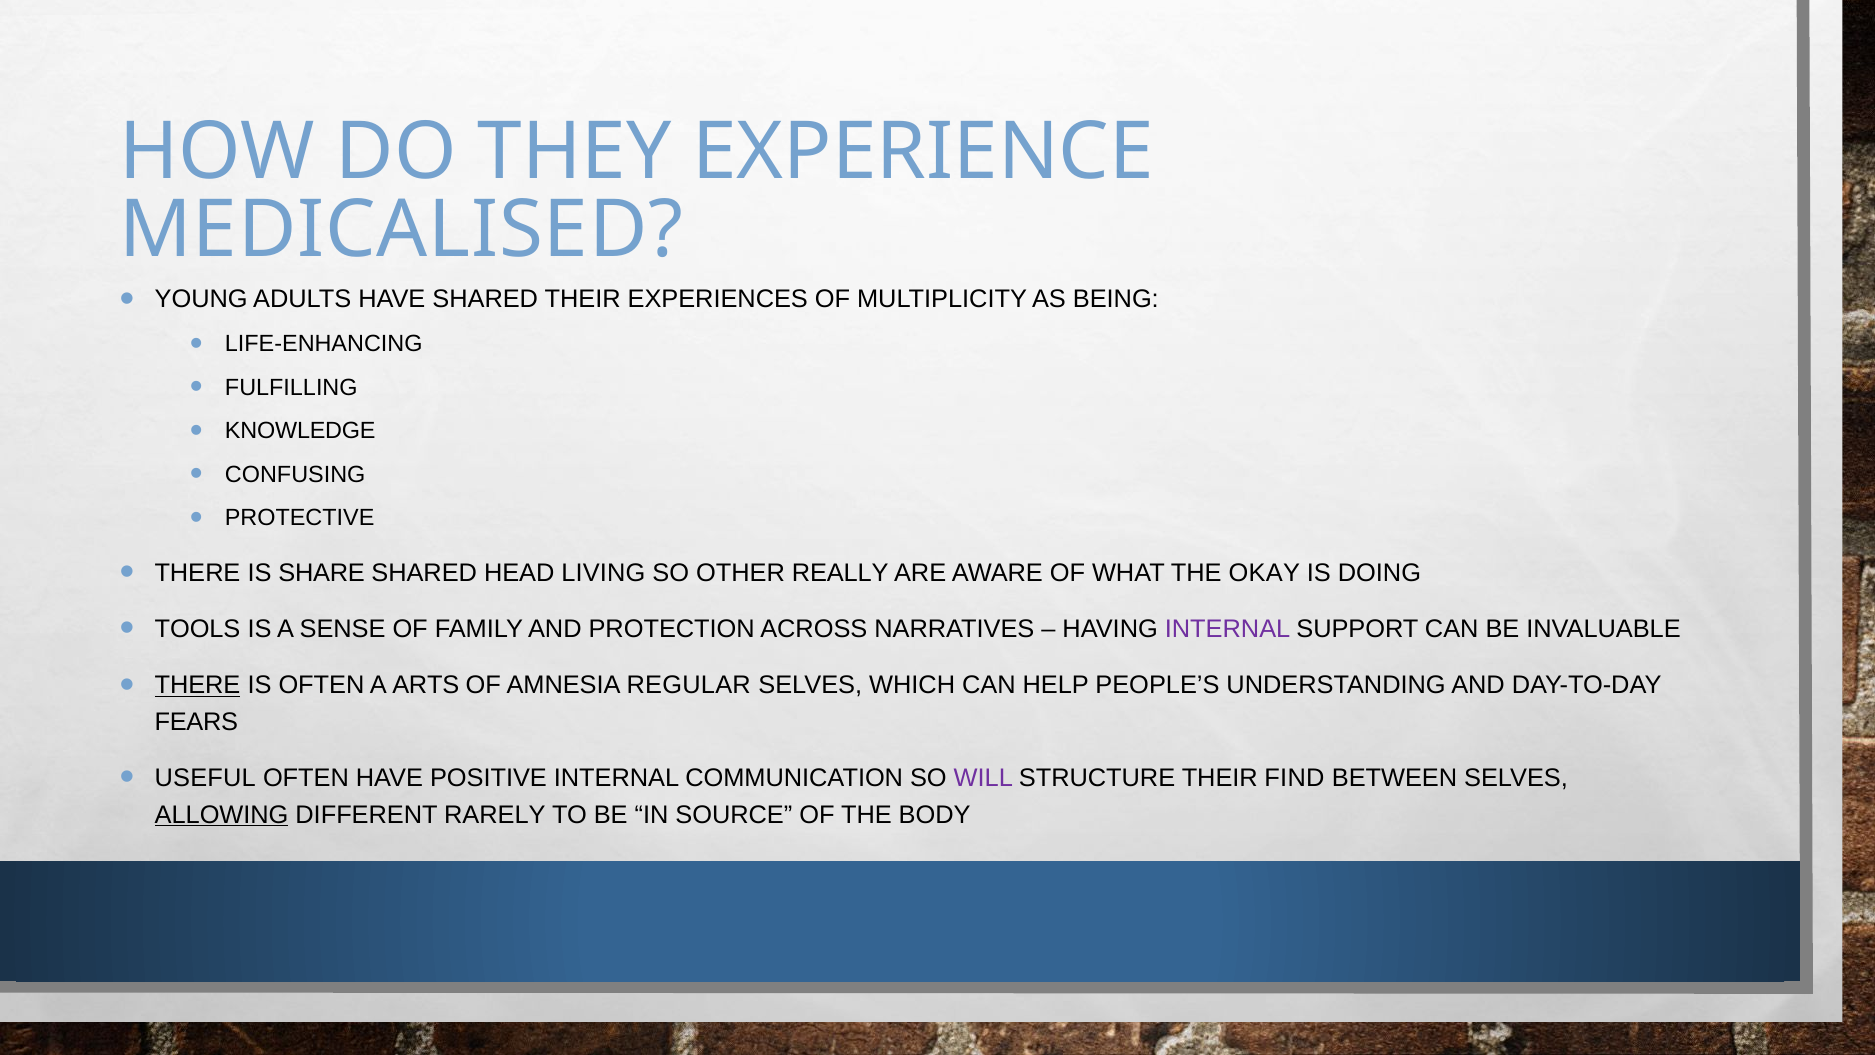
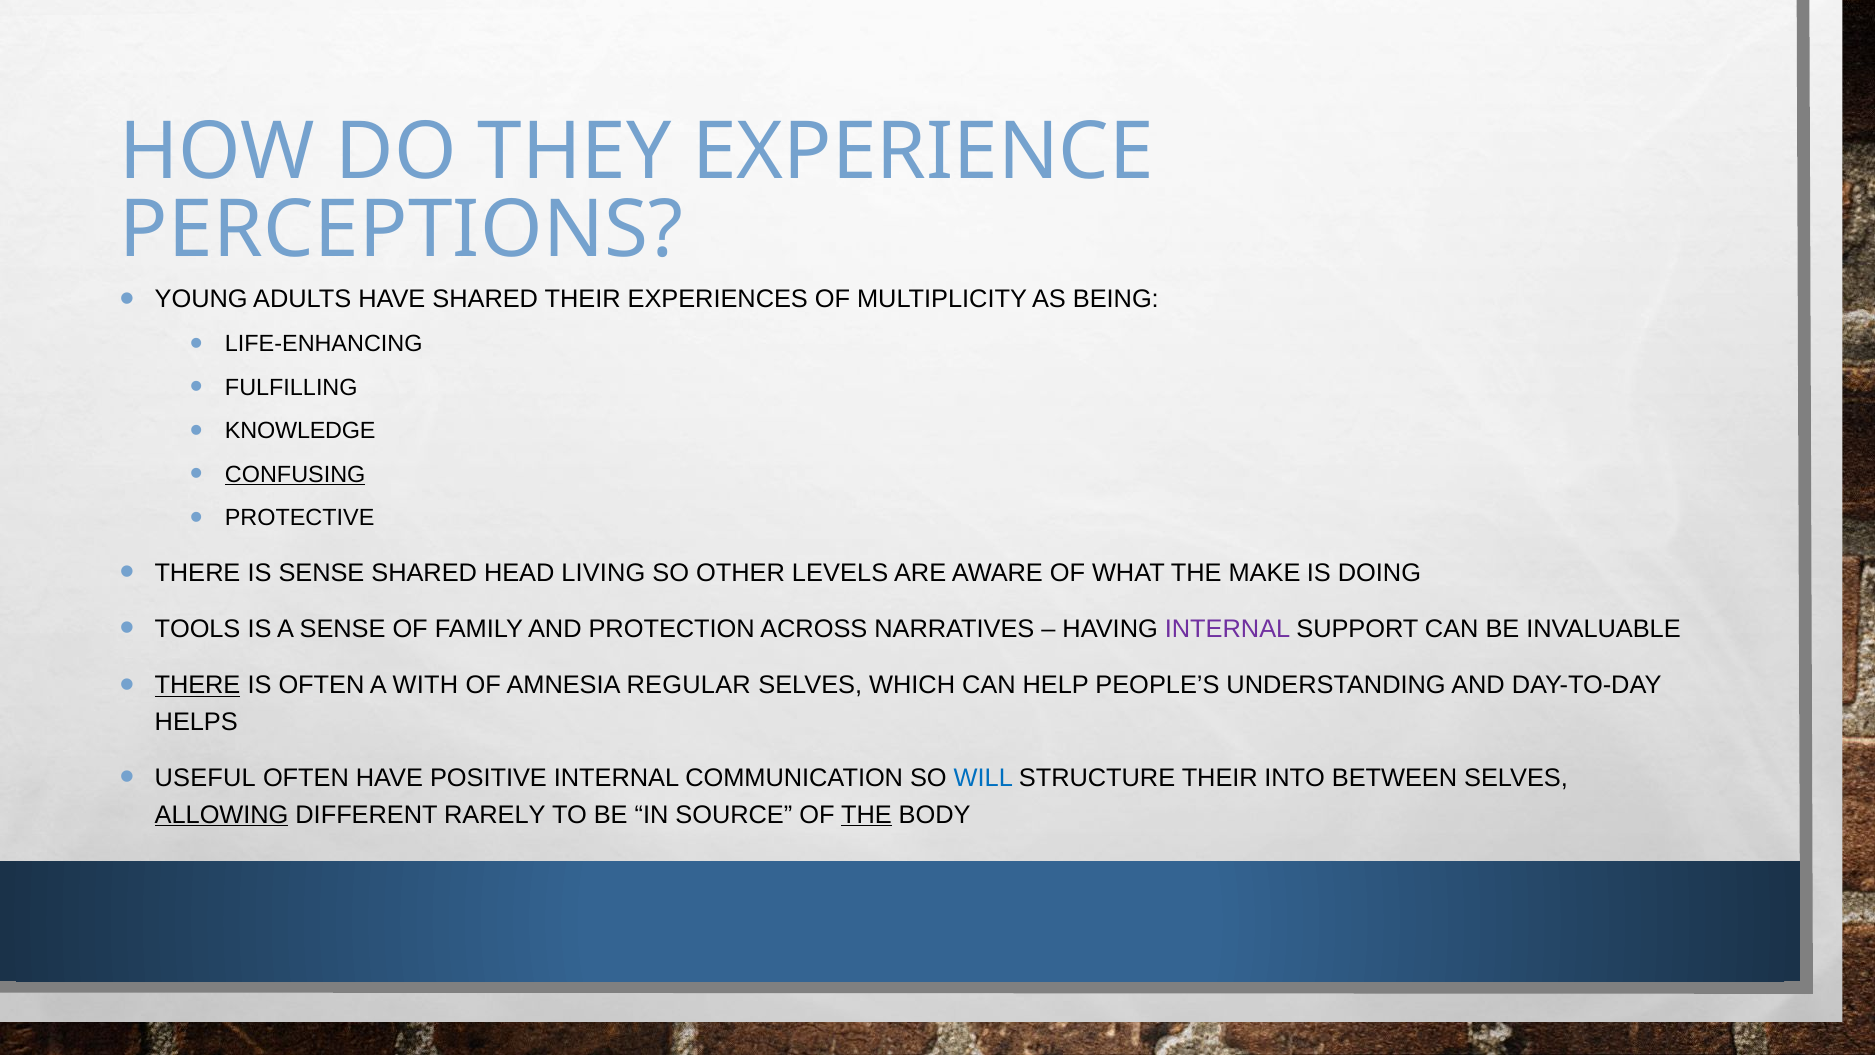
MEDICALISED: MEDICALISED -> PERCEPTIONS
CONFUSING underline: none -> present
IS SHARE: SHARE -> SENSE
REALLY: REALLY -> LEVELS
OKAY: OKAY -> MAKE
ARTS: ARTS -> WITH
FEARS: FEARS -> HELPS
WILL colour: purple -> blue
FIND: FIND -> INTO
THE at (866, 815) underline: none -> present
